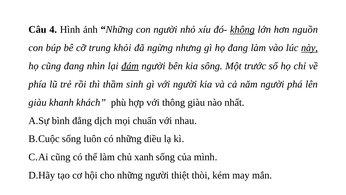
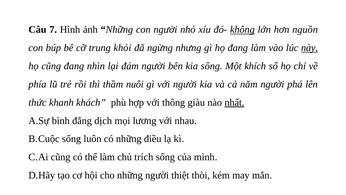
4: 4 -> 7
đám underline: present -> none
trước: trước -> khích
sinh: sinh -> nuôi
giàu at (38, 102): giàu -> thức
nhất underline: none -> present
chuẩn: chuẩn -> lương
xanh: xanh -> trích
